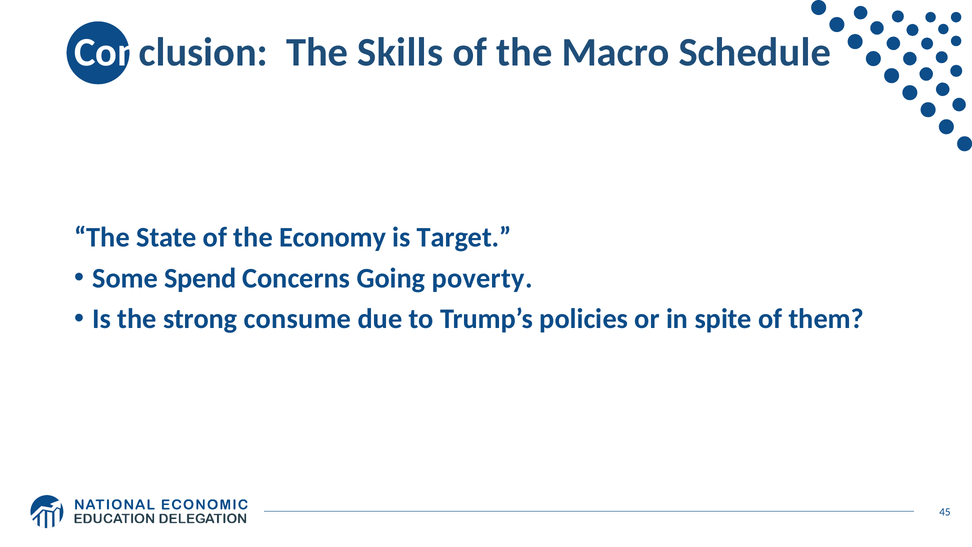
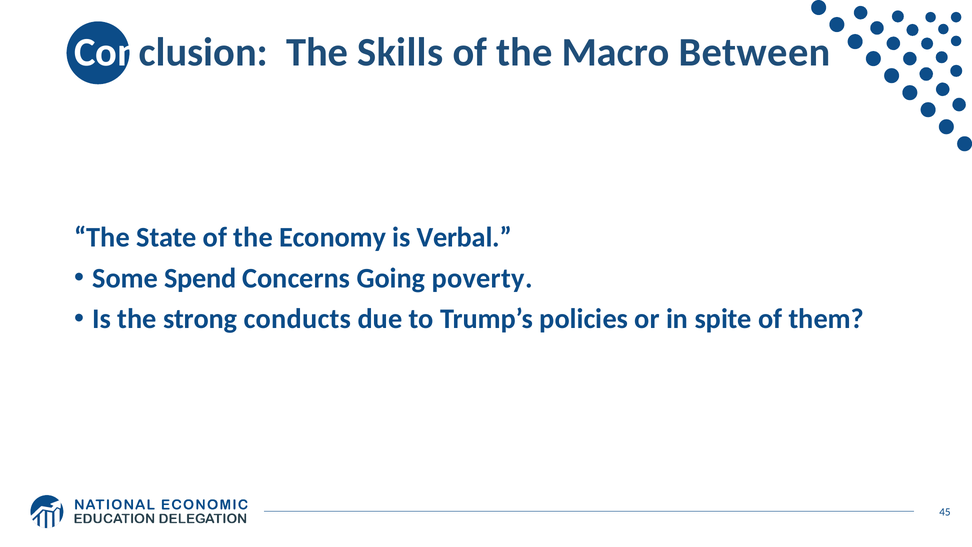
Schedule: Schedule -> Between
Target: Target -> Verbal
consume: consume -> conducts
